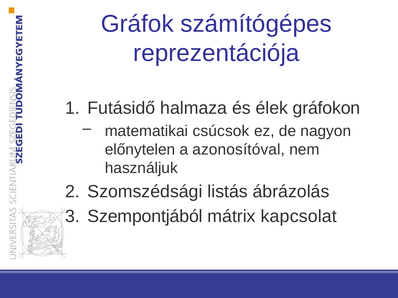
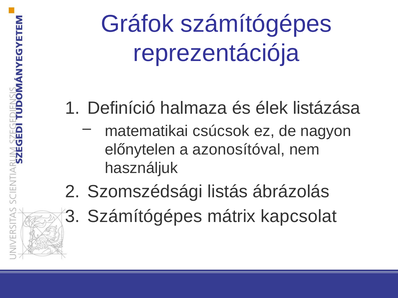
Futásidő: Futásidő -> Definíció
gráfokon: gráfokon -> listázása
Szempontjából at (145, 217): Szempontjából -> Számítógépes
